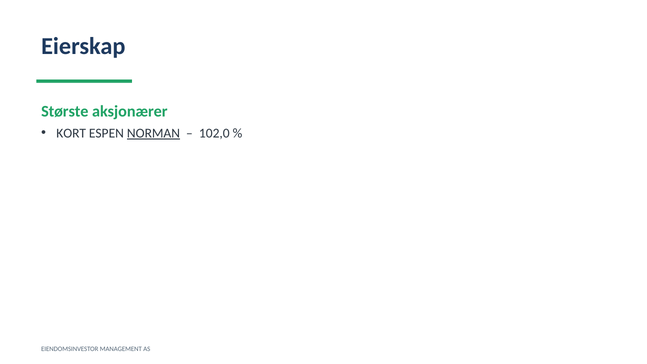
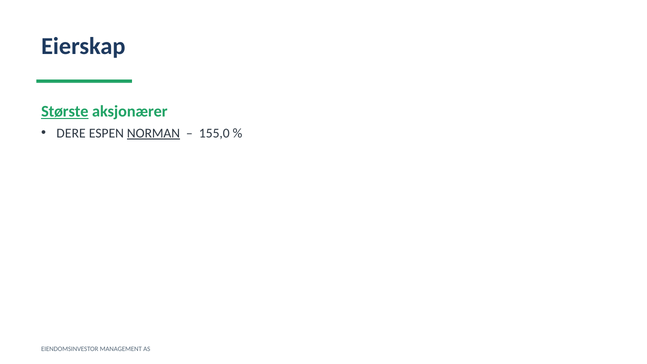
Største underline: none -> present
KORT: KORT -> DERE
102,0: 102,0 -> 155,0
